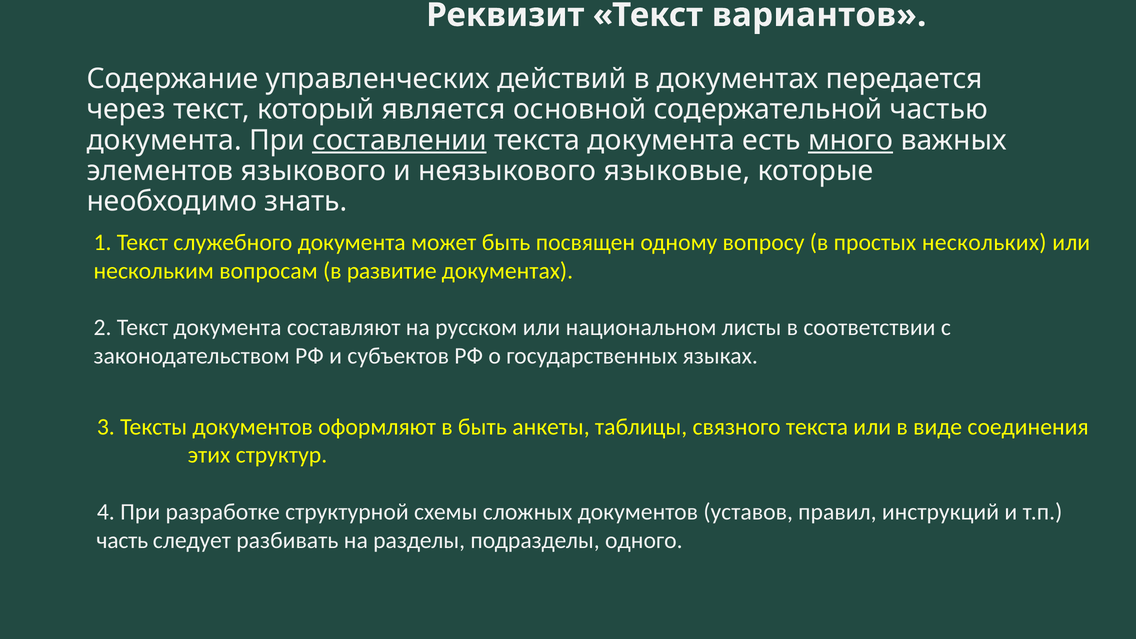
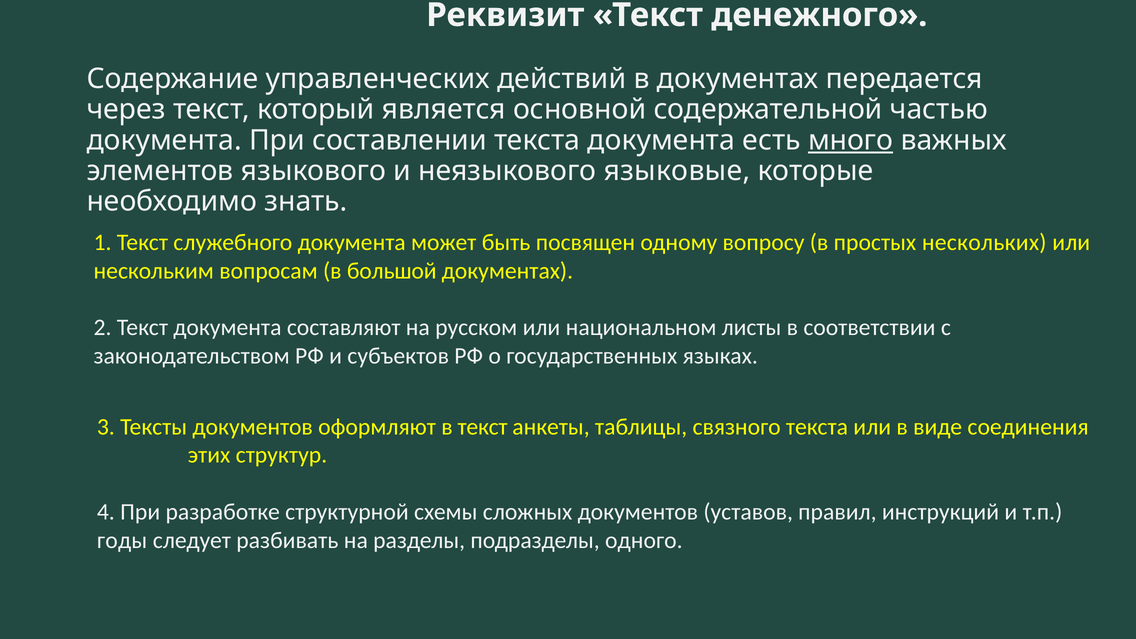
вариантов: вариантов -> денежного
составлении underline: present -> none
развитие: развитие -> большой
в быть: быть -> текст
часть: часть -> годы
